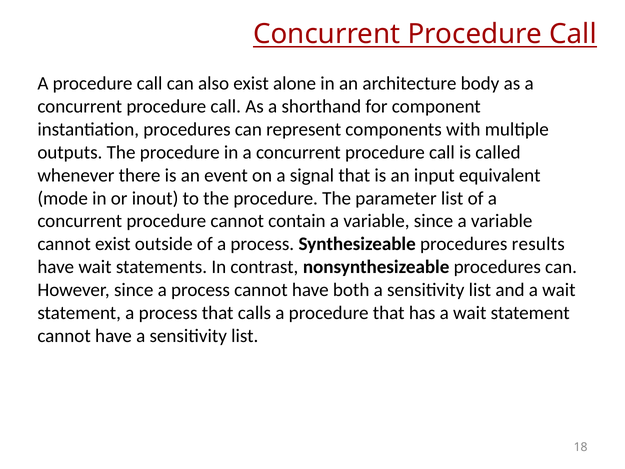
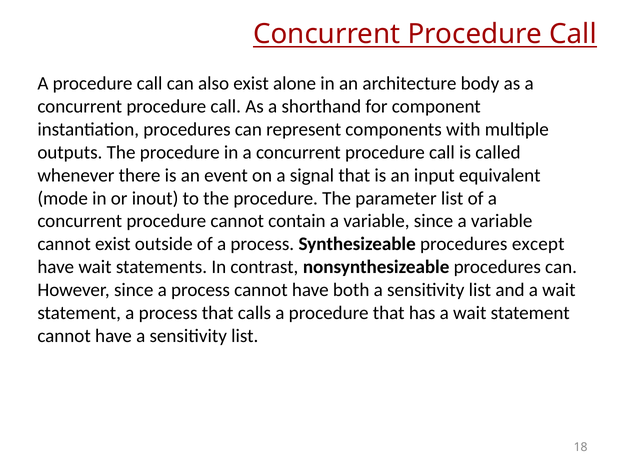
results: results -> except
